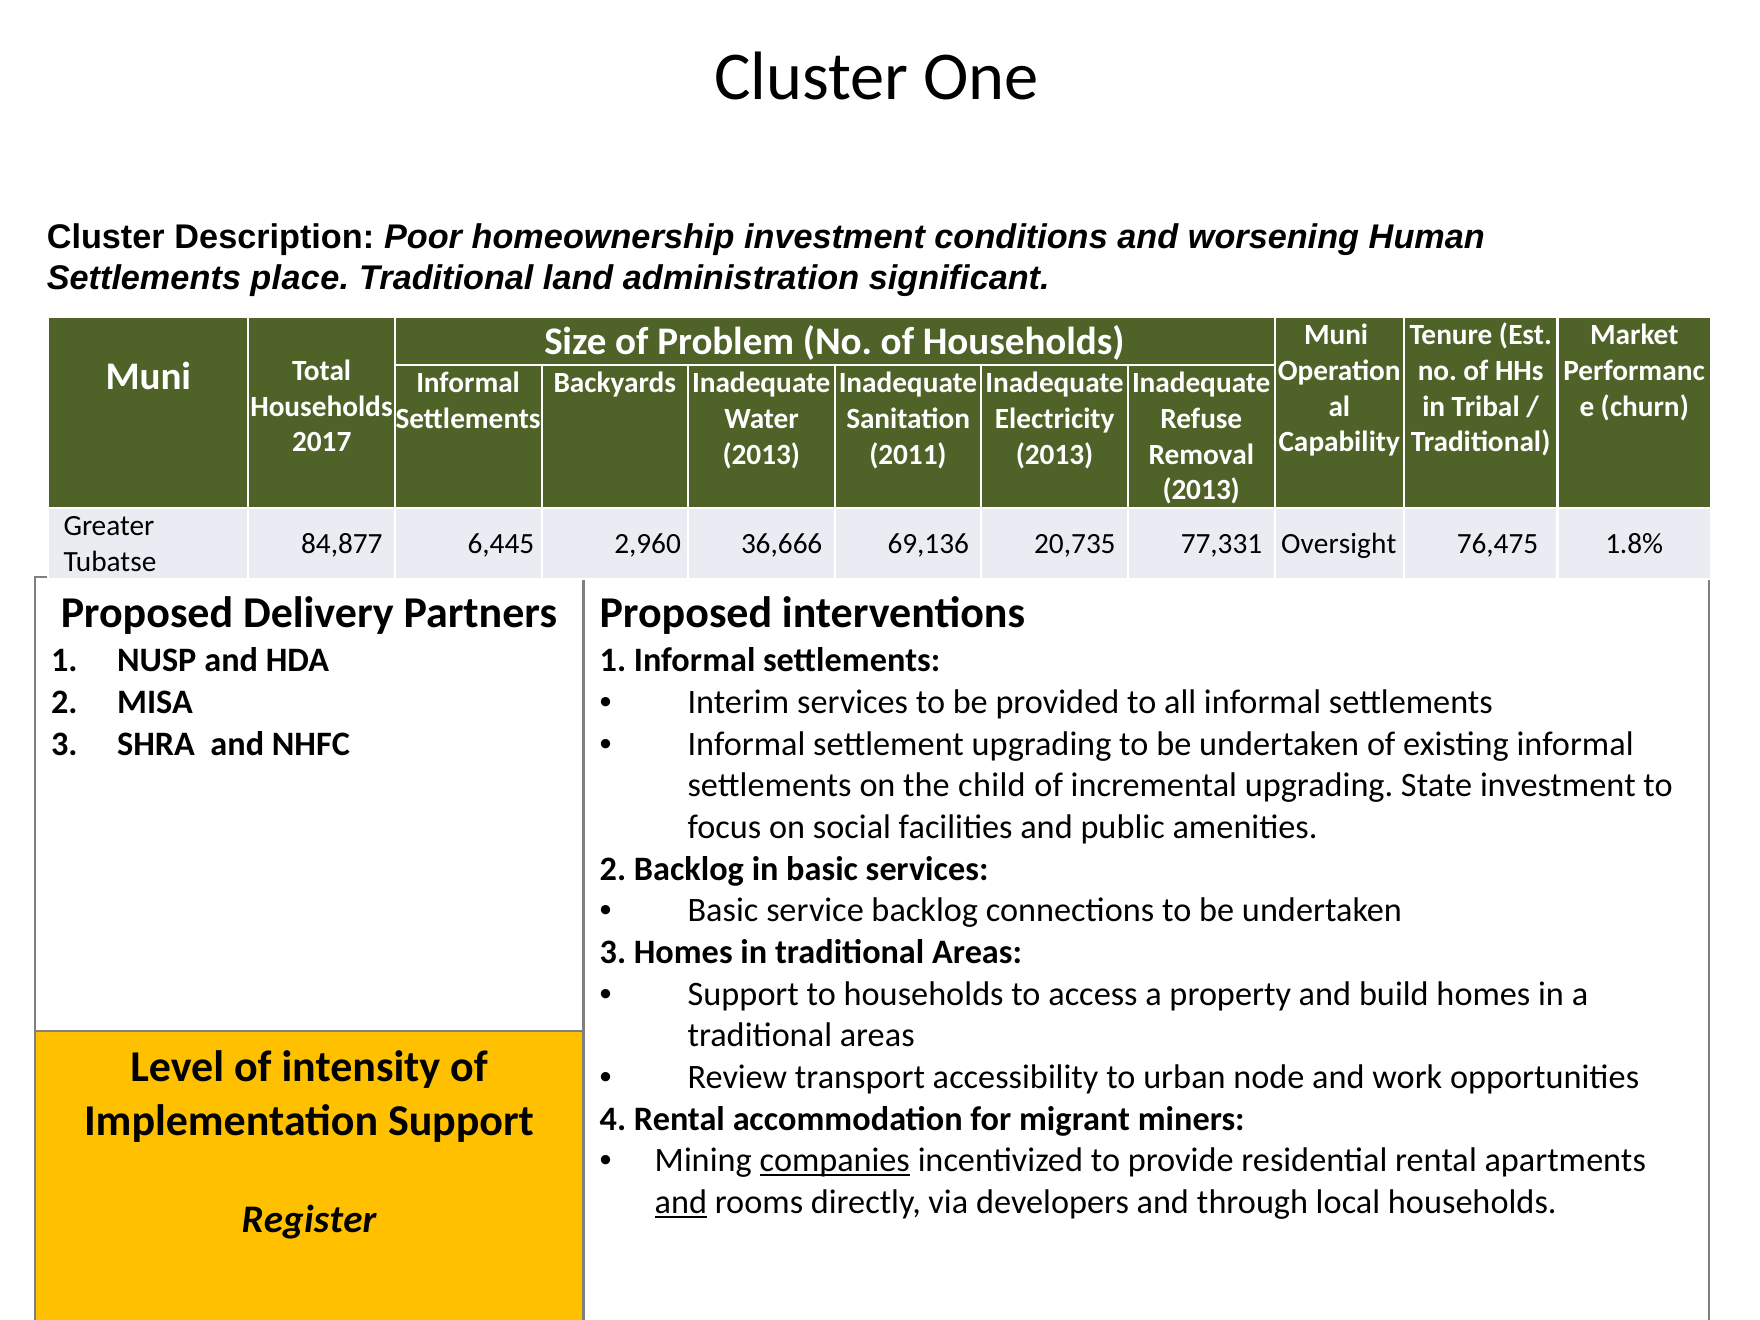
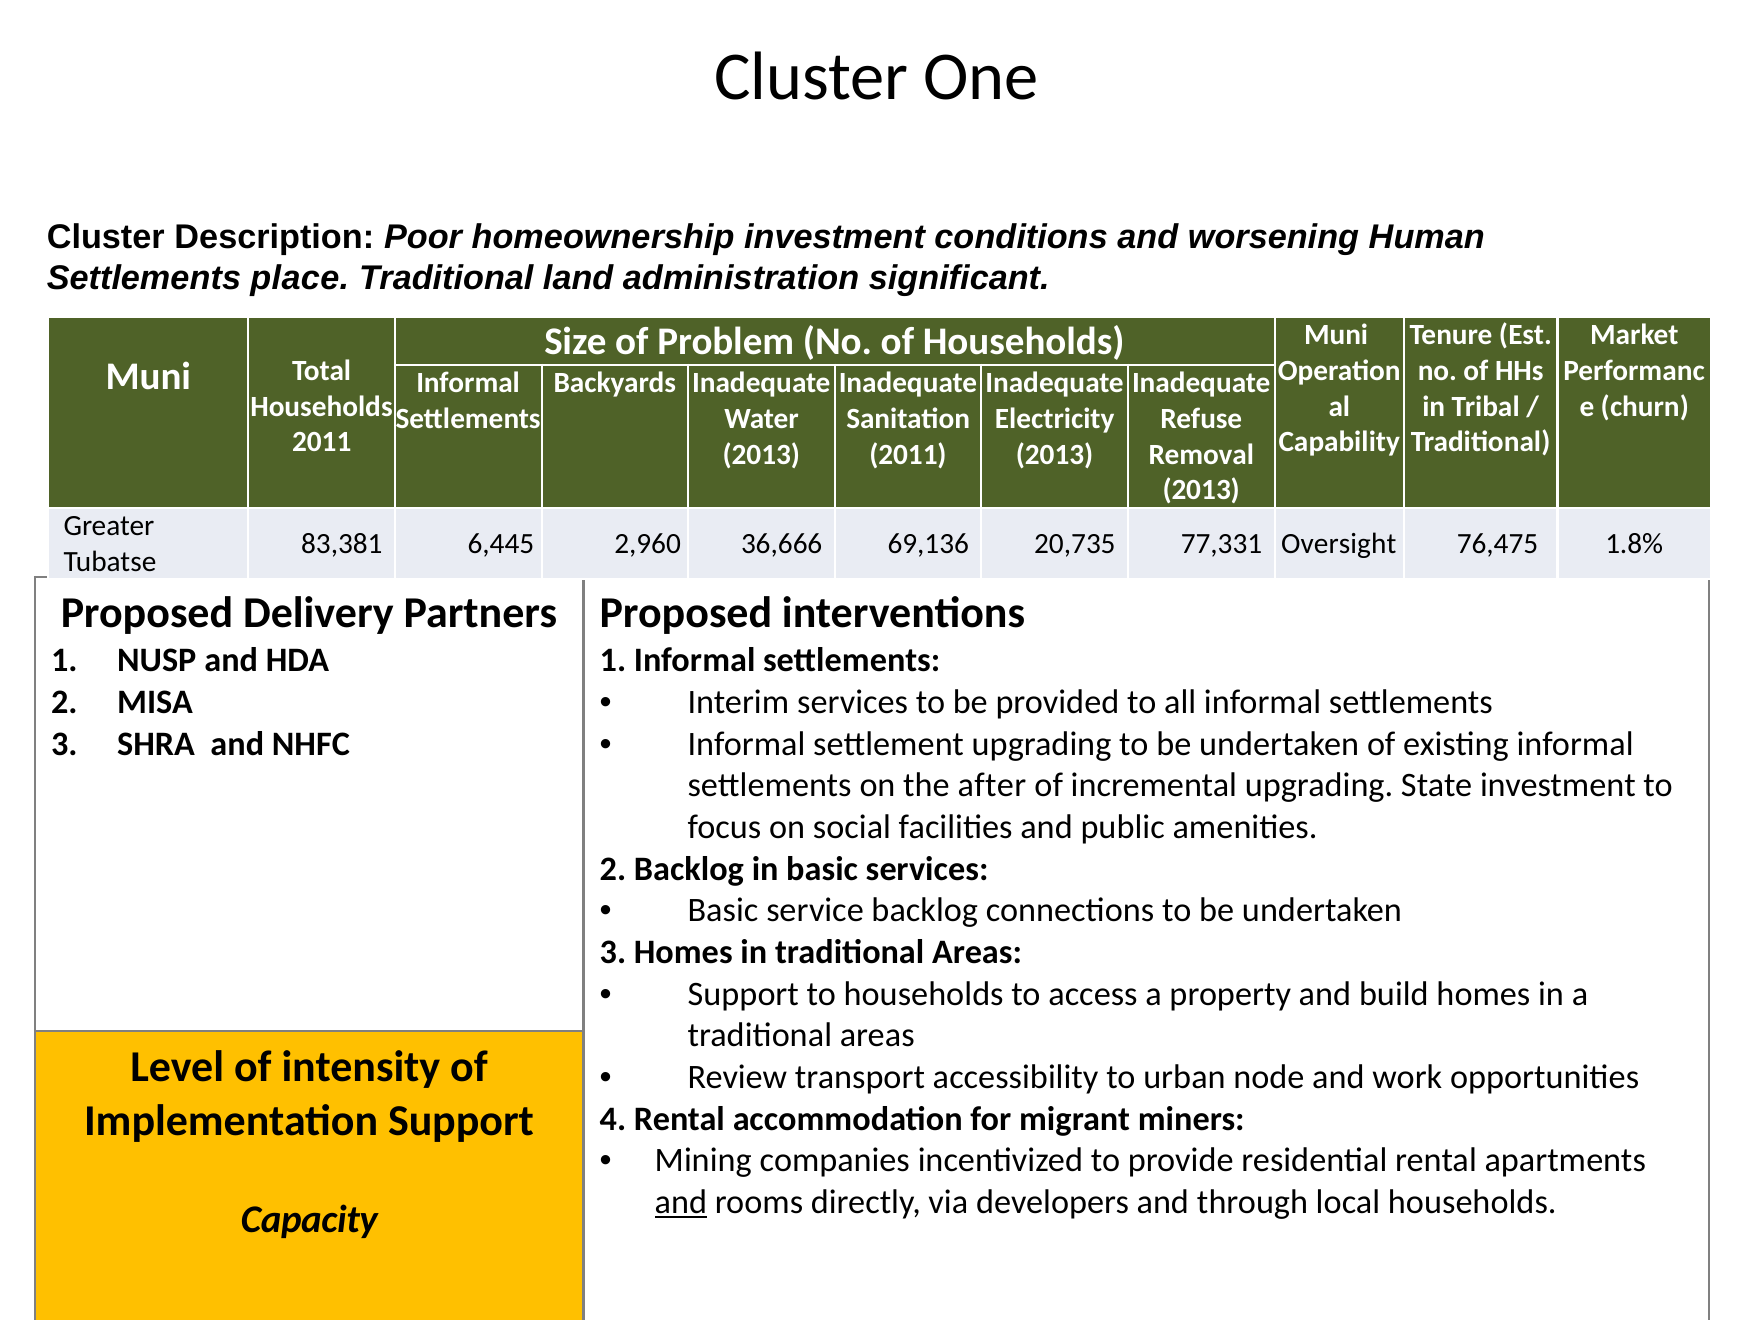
2017 at (322, 442): 2017 -> 2011
84,877: 84,877 -> 83,381
child: child -> after
companies underline: present -> none
Register: Register -> Capacity
